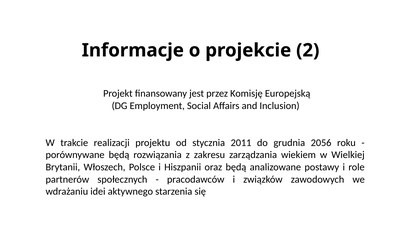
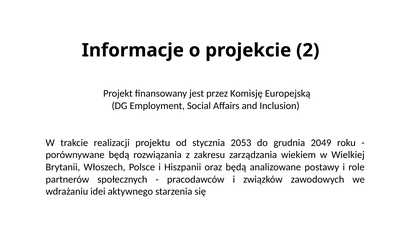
2011: 2011 -> 2053
2056: 2056 -> 2049
